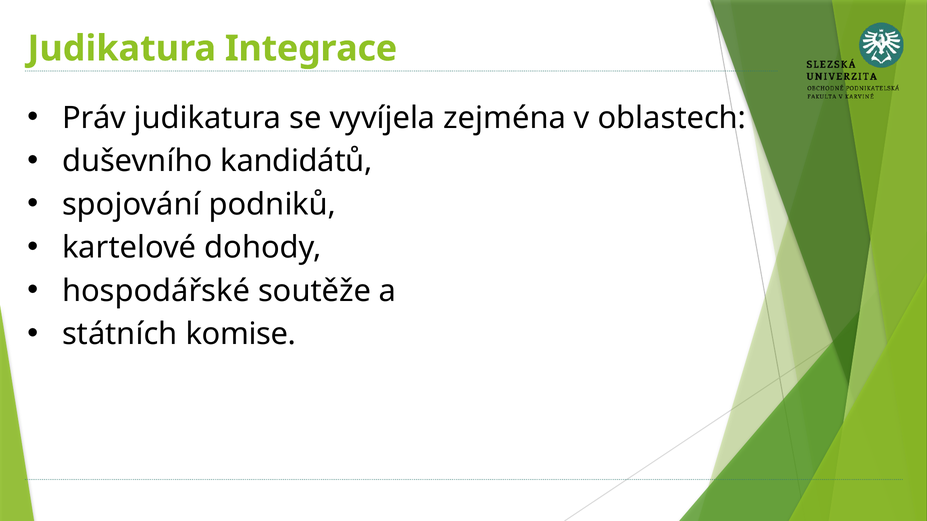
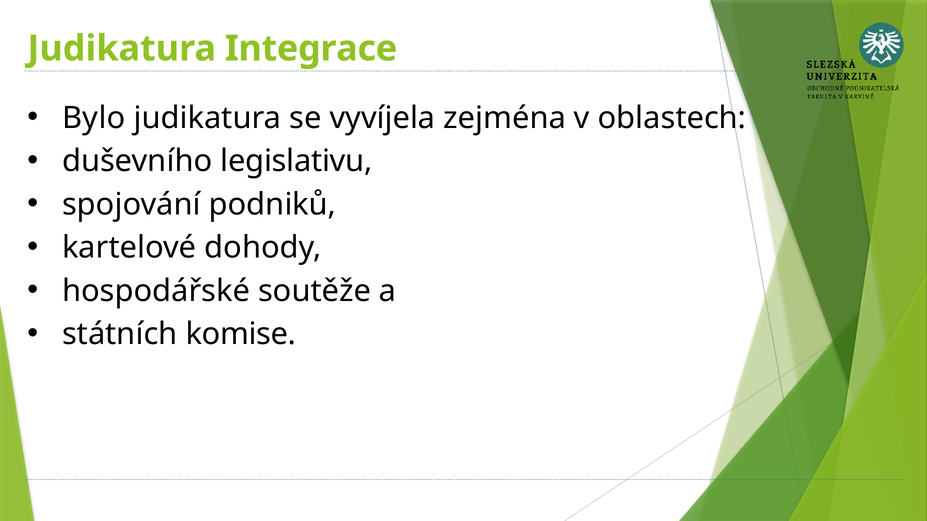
Práv: Práv -> Bylo
kandidátů: kandidátů -> legislativu
